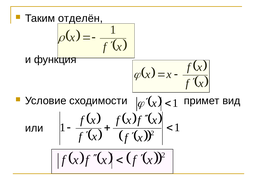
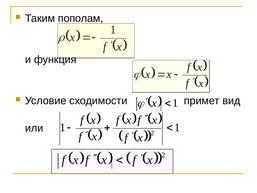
отделён: отделён -> пополам
